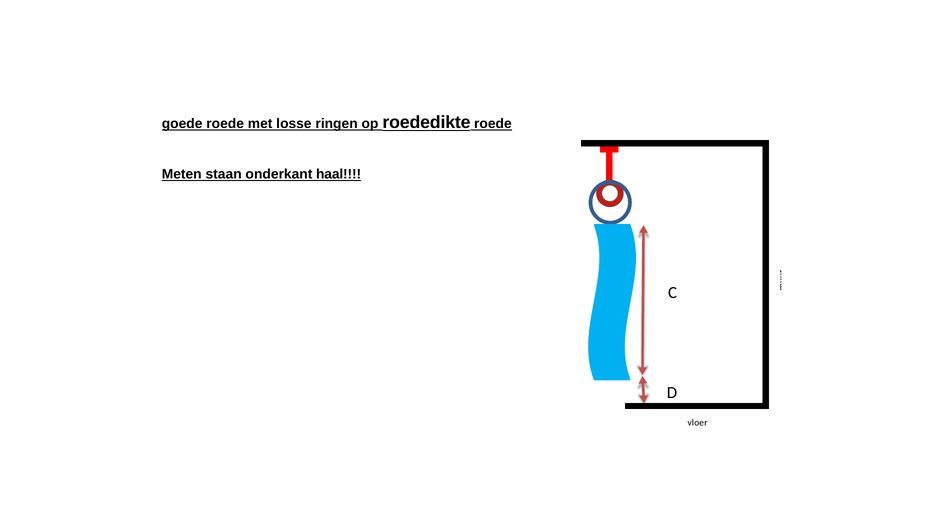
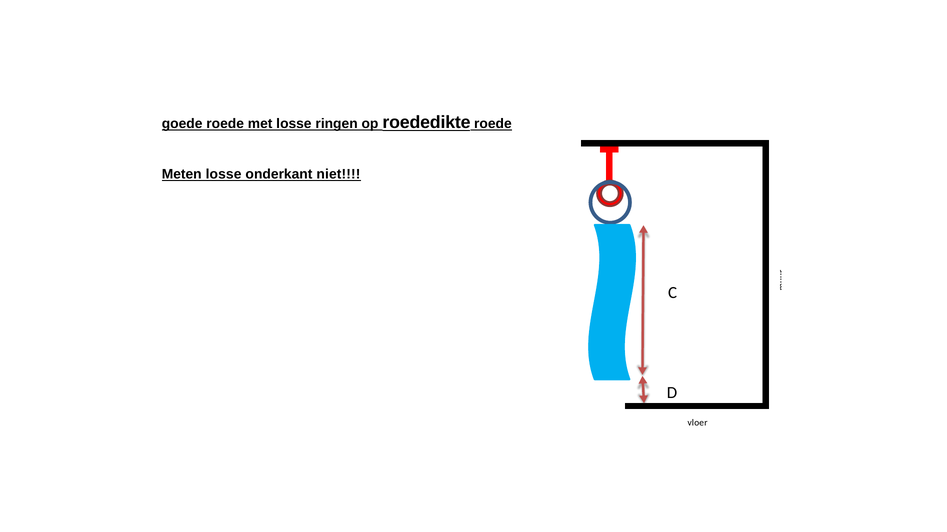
Meten staan: staan -> losse
haal: haal -> niet
